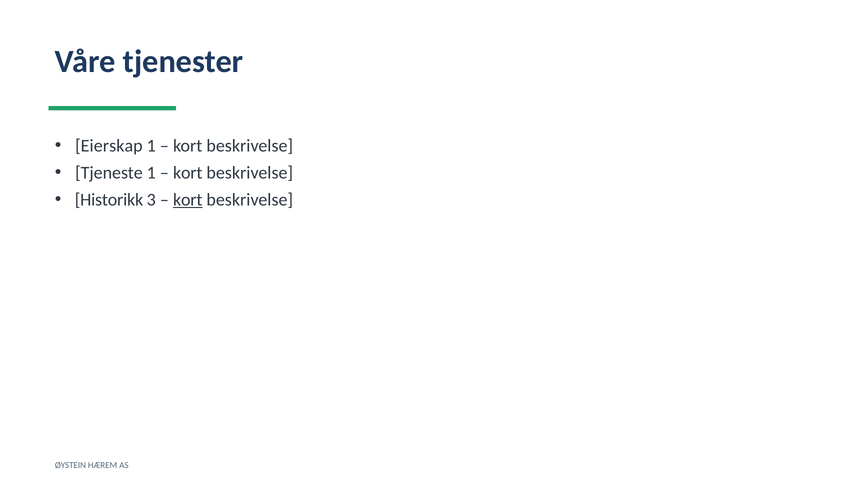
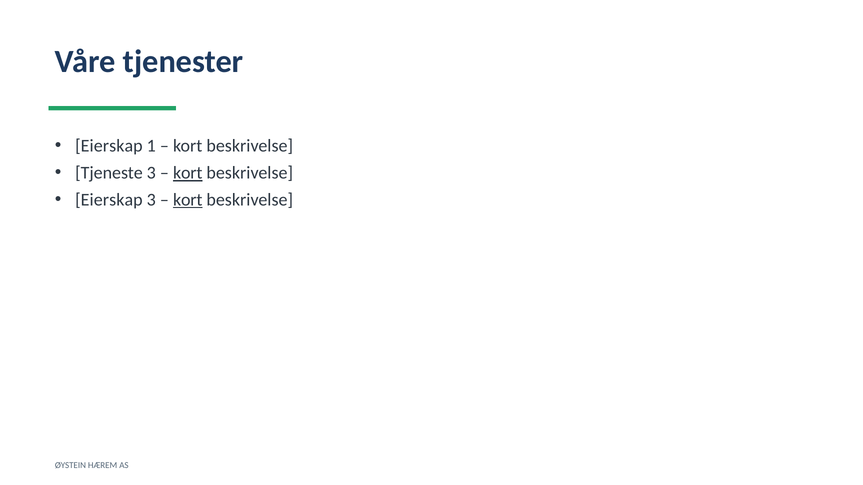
Tjeneste 1: 1 -> 3
kort at (188, 173) underline: none -> present
Historikk at (109, 200): Historikk -> Eierskap
